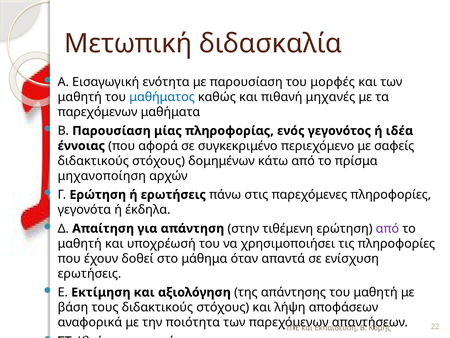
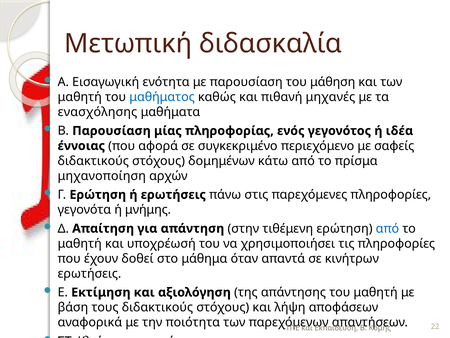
μορφές: μορφές -> μάθηση
παρεχόμενων at (98, 112): παρεχόμενων -> ενασχόλησης
έκδηλα: έκδηλα -> μνήμης
από at (387, 228) colour: purple -> blue
ενίσχυση: ενίσχυση -> κινήτρων
